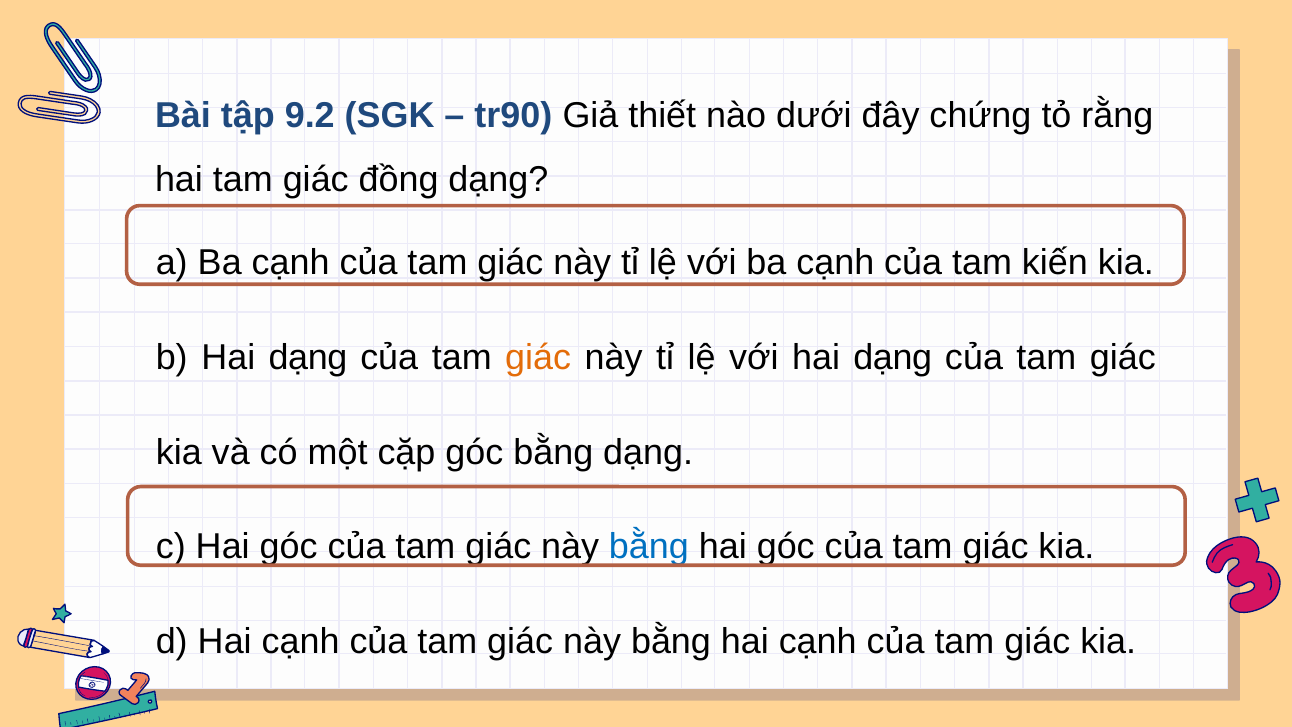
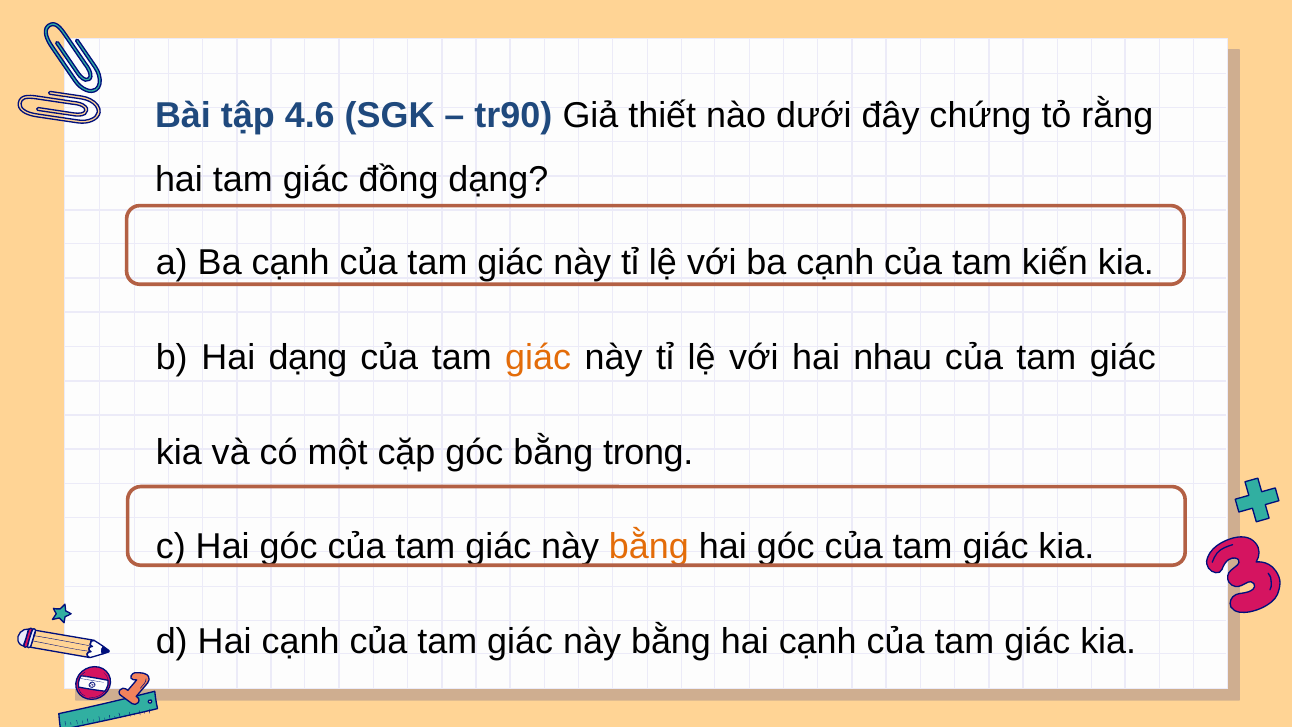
9.2: 9.2 -> 4.6
với hai dạng: dạng -> nhau
bằng dạng: dạng -> trong
bằng at (649, 547) colour: blue -> orange
